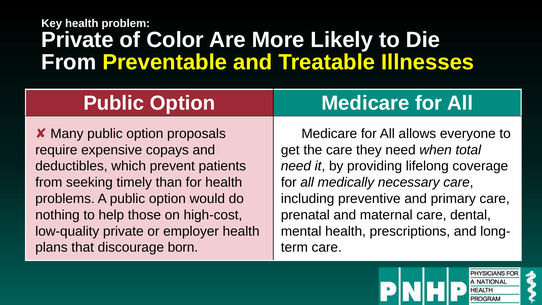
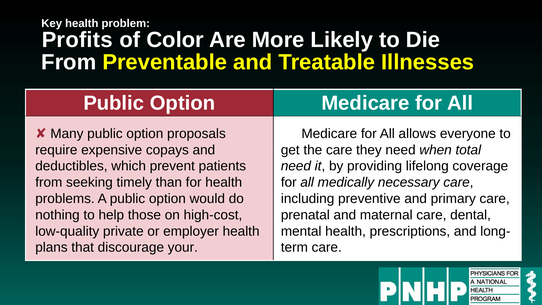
Private at (77, 40): Private -> Profits
born: born -> your
